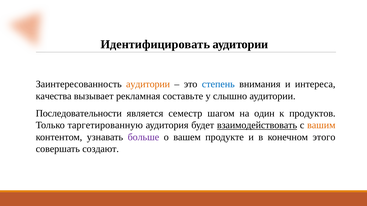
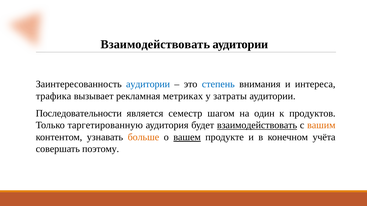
Идентифицировать at (155, 44): Идентифицировать -> Взаимодействовать
аудитории at (148, 84) colour: orange -> blue
качества: качества -> трафика
составьте: составьте -> метриках
слышно: слышно -> затраты
больше colour: purple -> orange
вашем underline: none -> present
этого: этого -> учёта
создают: создают -> поэтому
